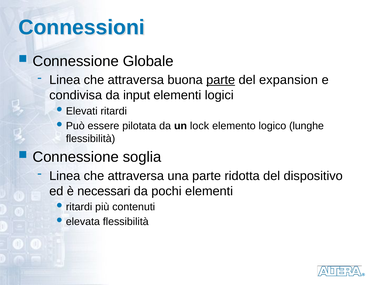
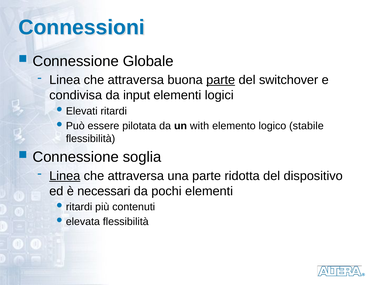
expansion: expansion -> switchover
lock: lock -> with
lunghe: lunghe -> stabile
Linea at (65, 176) underline: none -> present
